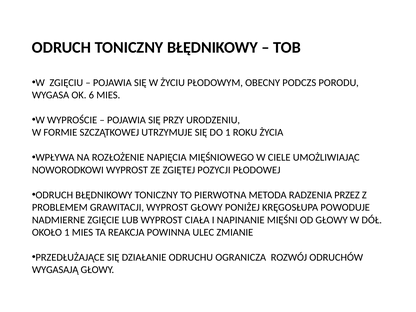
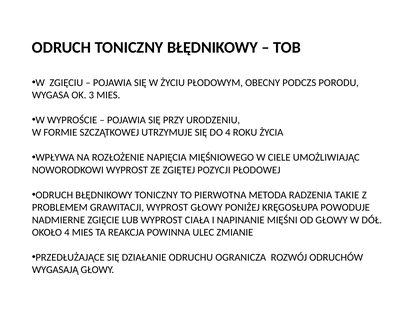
6: 6 -> 3
DO 1: 1 -> 4
PRZEZ: PRZEZ -> TAKIE
OKOŁO 1: 1 -> 4
